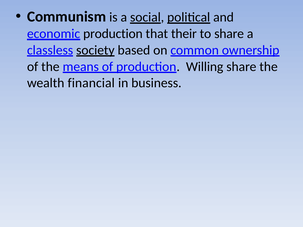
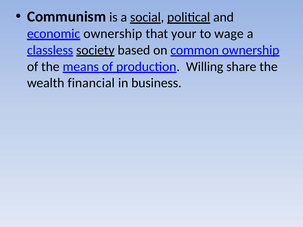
production at (113, 34): production -> ownership
their: their -> your
to share: share -> wage
